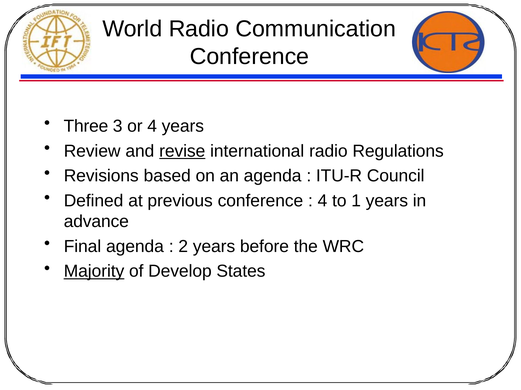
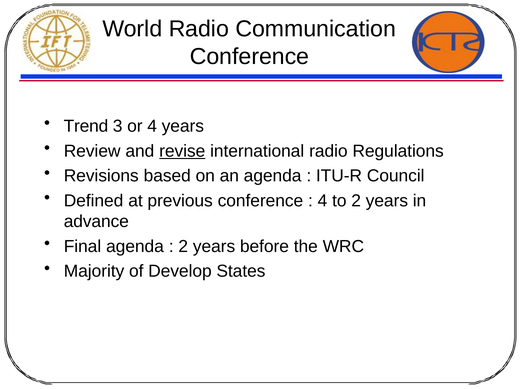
Three: Three -> Trend
to 1: 1 -> 2
Majority underline: present -> none
